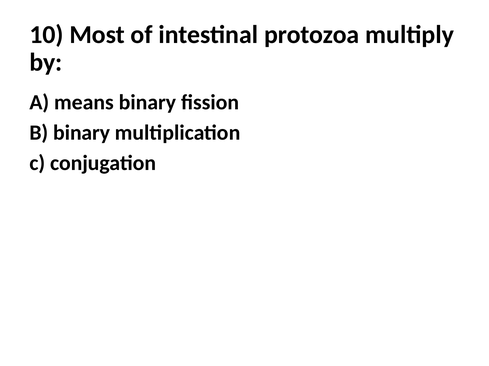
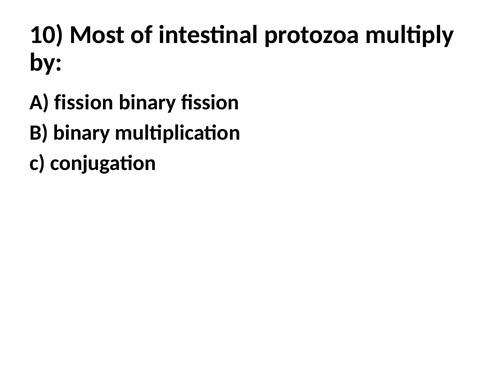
A means: means -> fission
